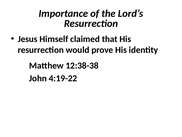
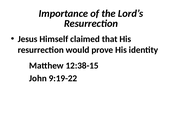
12:38-38: 12:38-38 -> 12:38-15
4:19-22: 4:19-22 -> 9:19-22
